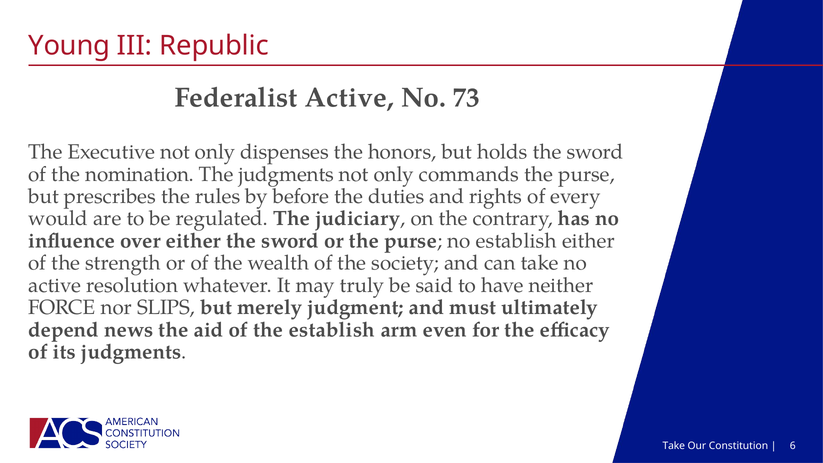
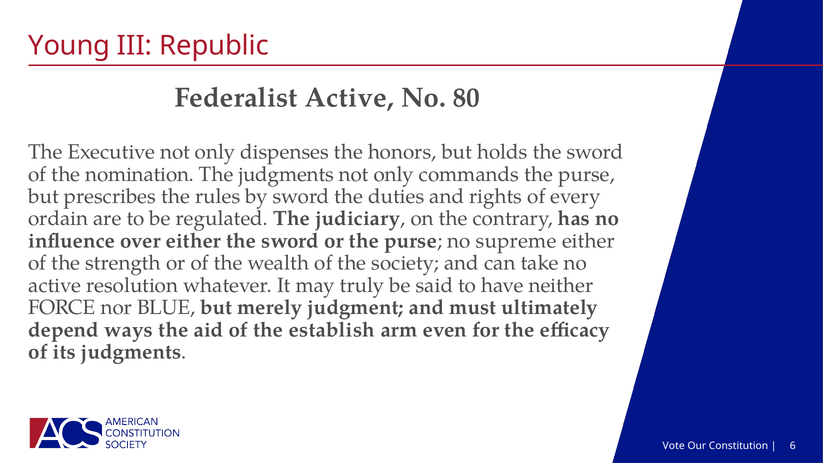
73: 73 -> 80
by before: before -> sword
would: would -> ordain
no establish: establish -> supreme
SLIPS: SLIPS -> BLUE
news: news -> ways
Take at (674, 446): Take -> Vote
